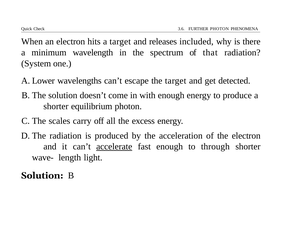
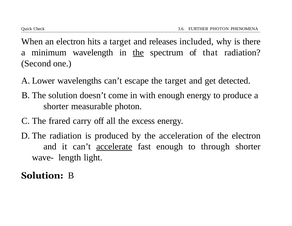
the at (138, 52) underline: none -> present
System: System -> Second
equilibrium: equilibrium -> measurable
scales: scales -> frared
